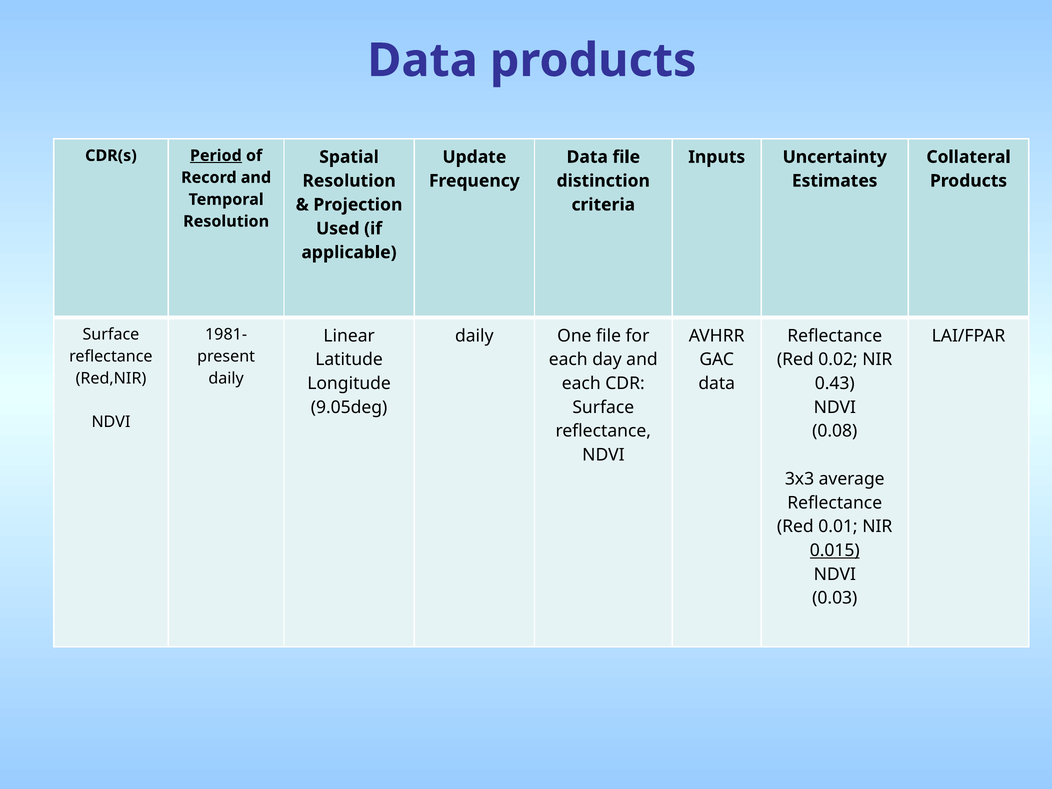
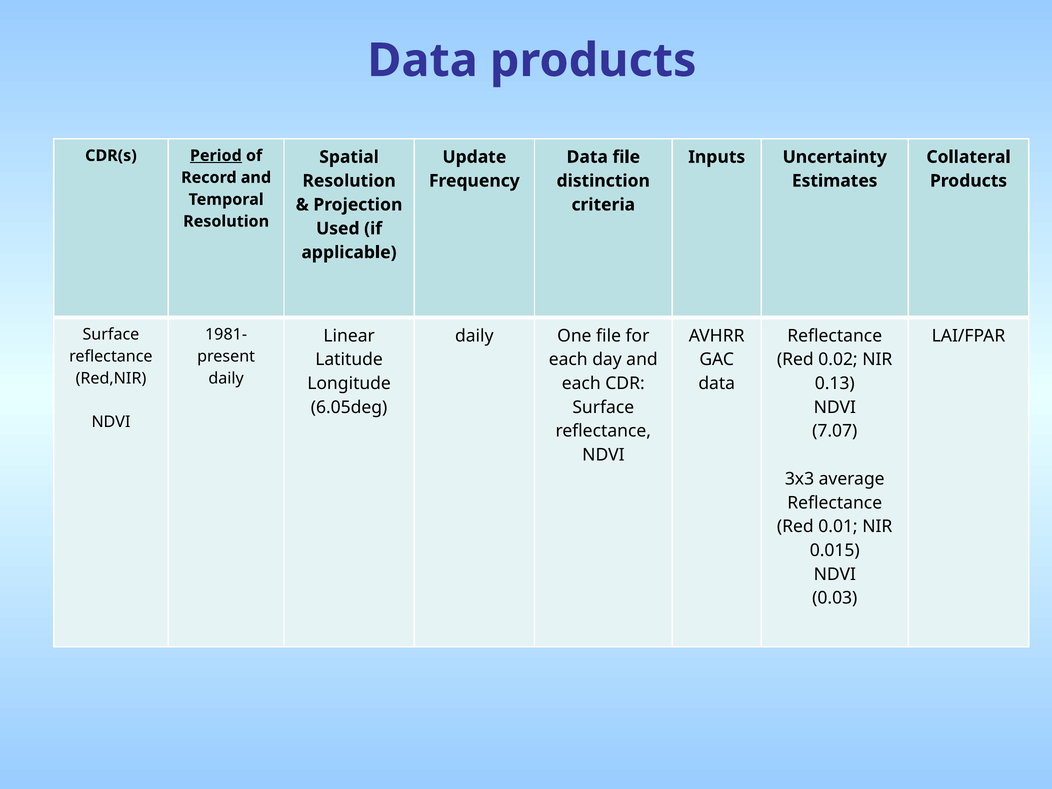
0.43: 0.43 -> 0.13
9.05deg: 9.05deg -> 6.05deg
0.08: 0.08 -> 7.07
0.015 underline: present -> none
